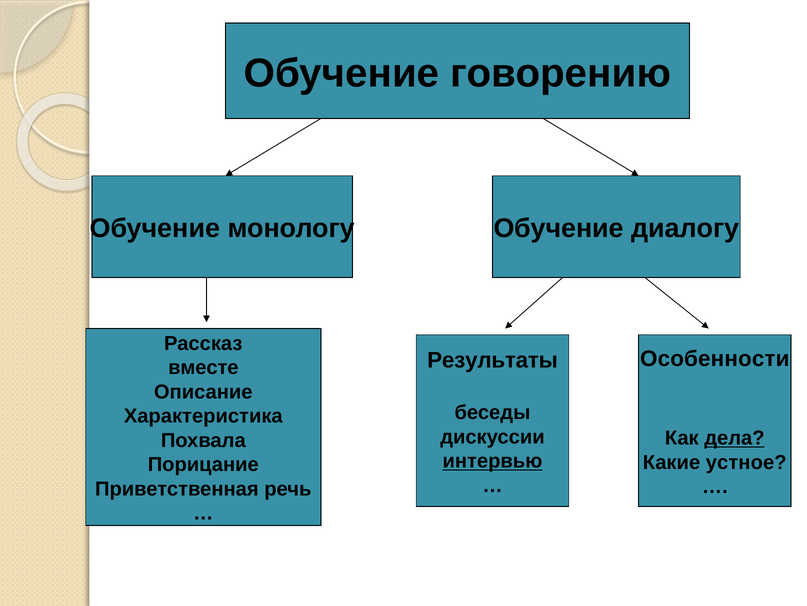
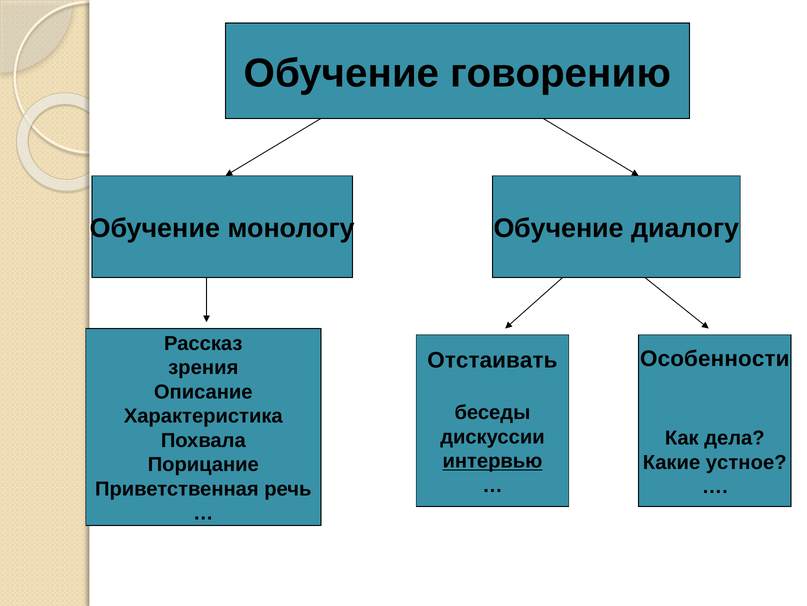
Результаты: Результаты -> Отстаивать
вместе: вместе -> зрения
дела underline: present -> none
